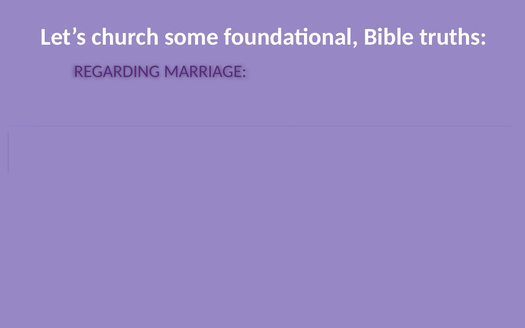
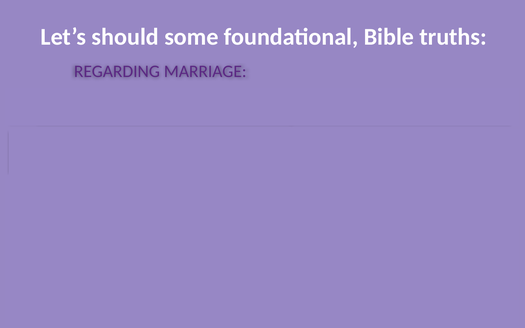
Let’s church: church -> should
